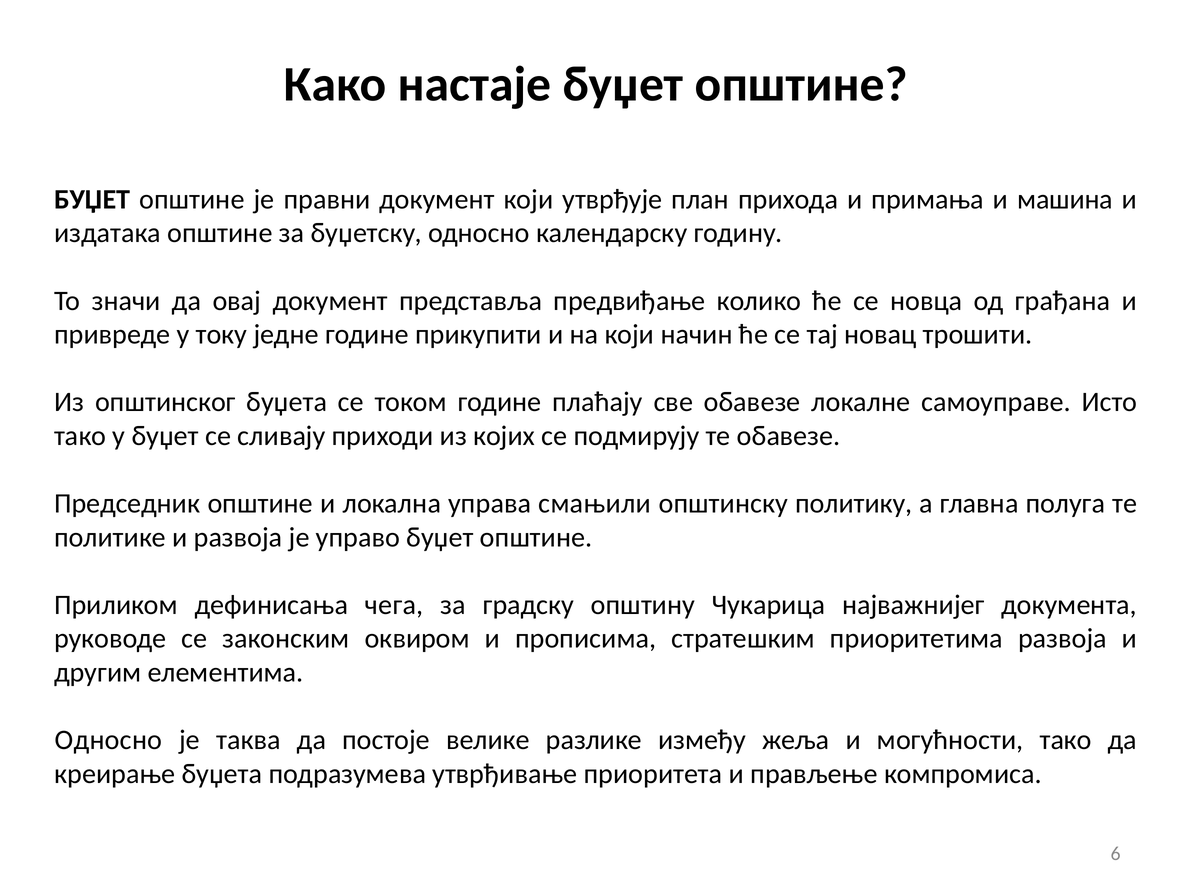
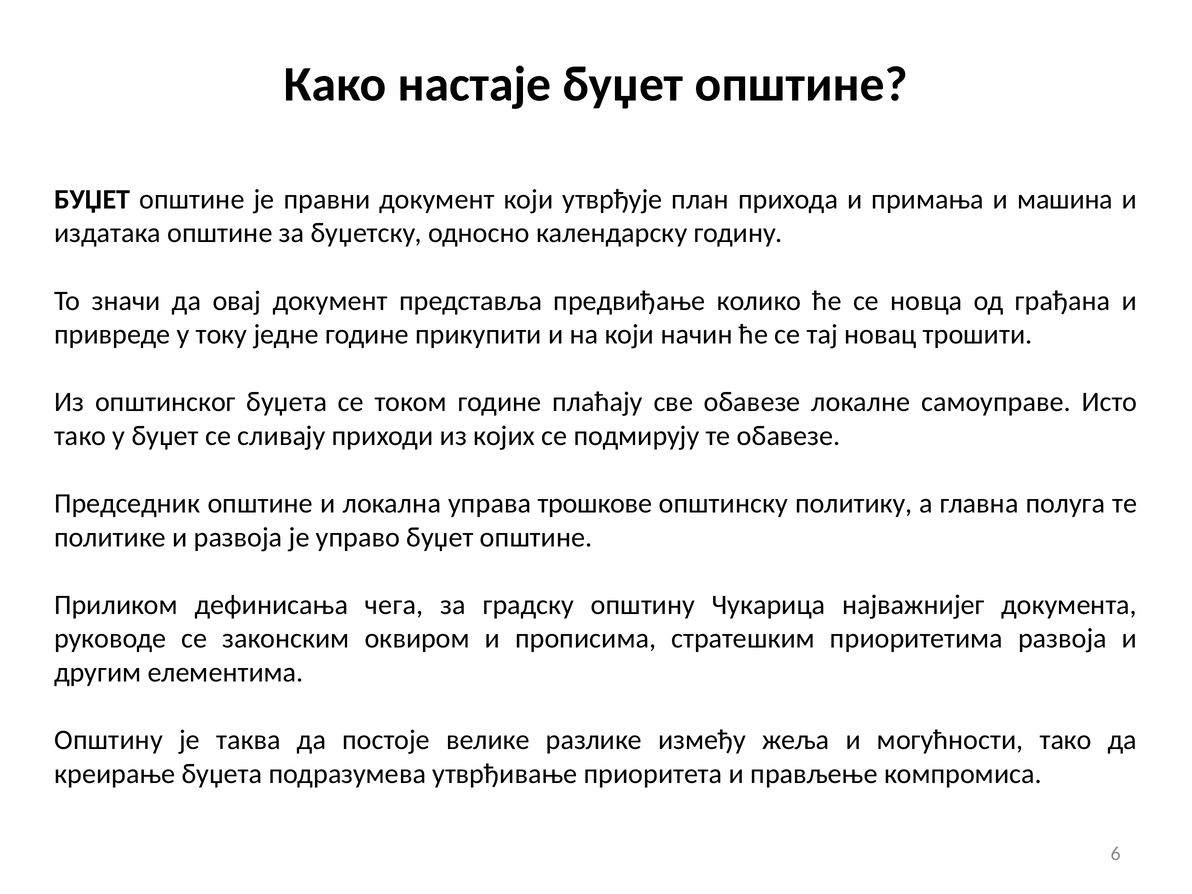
смањили: смањили -> трошкове
Односно at (108, 740): Односно -> Општину
